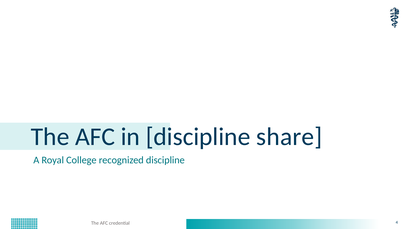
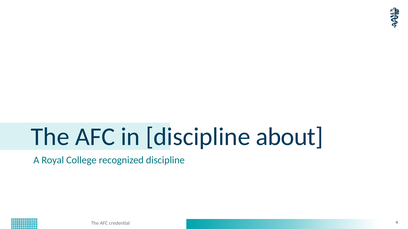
share: share -> about
